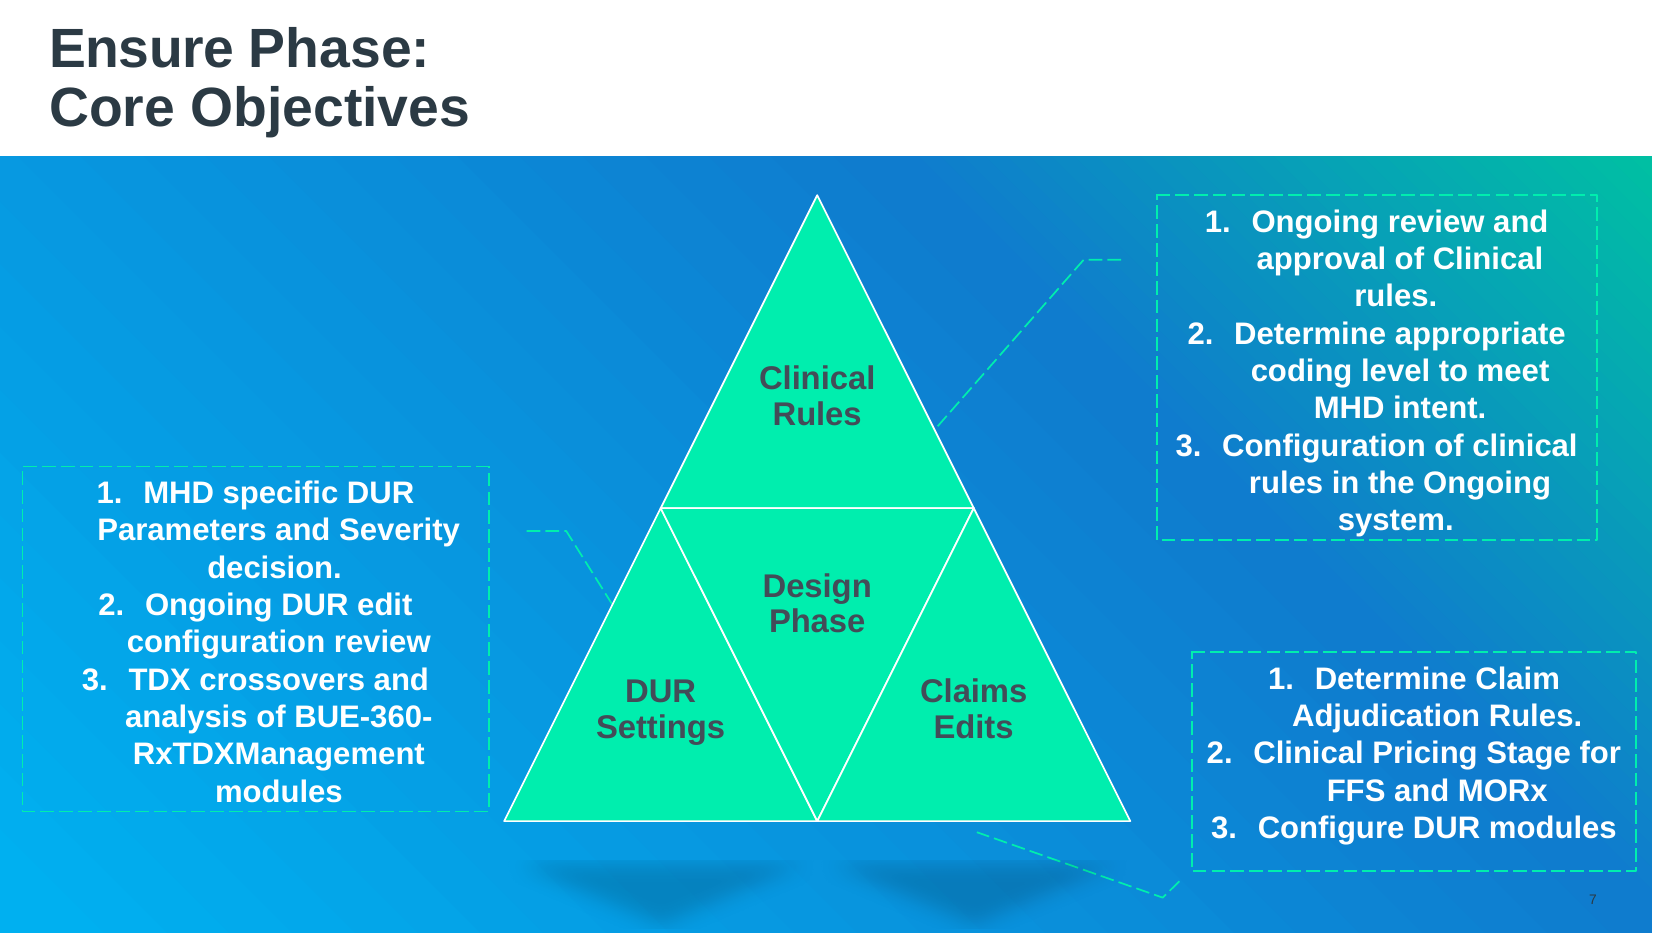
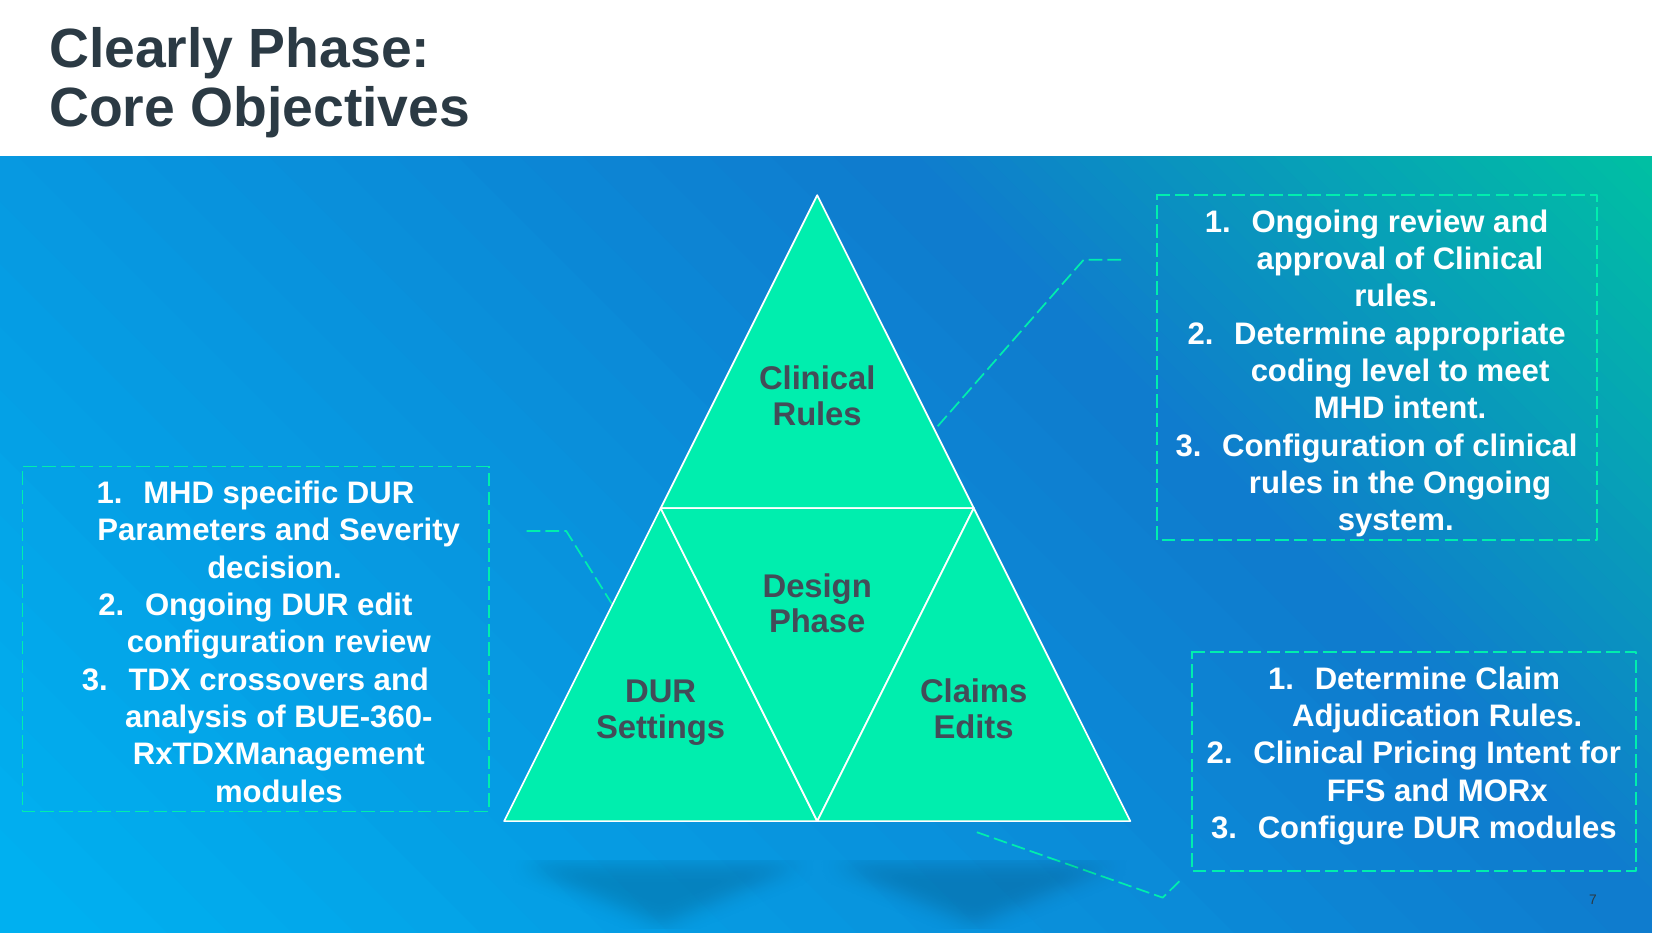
Ensure: Ensure -> Clearly
Pricing Stage: Stage -> Intent
